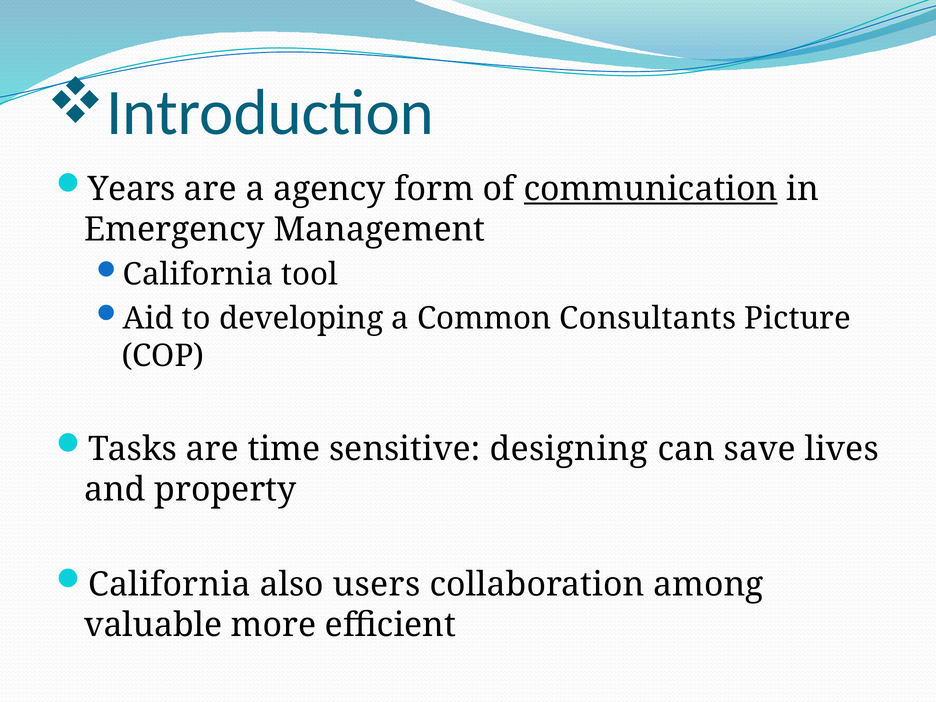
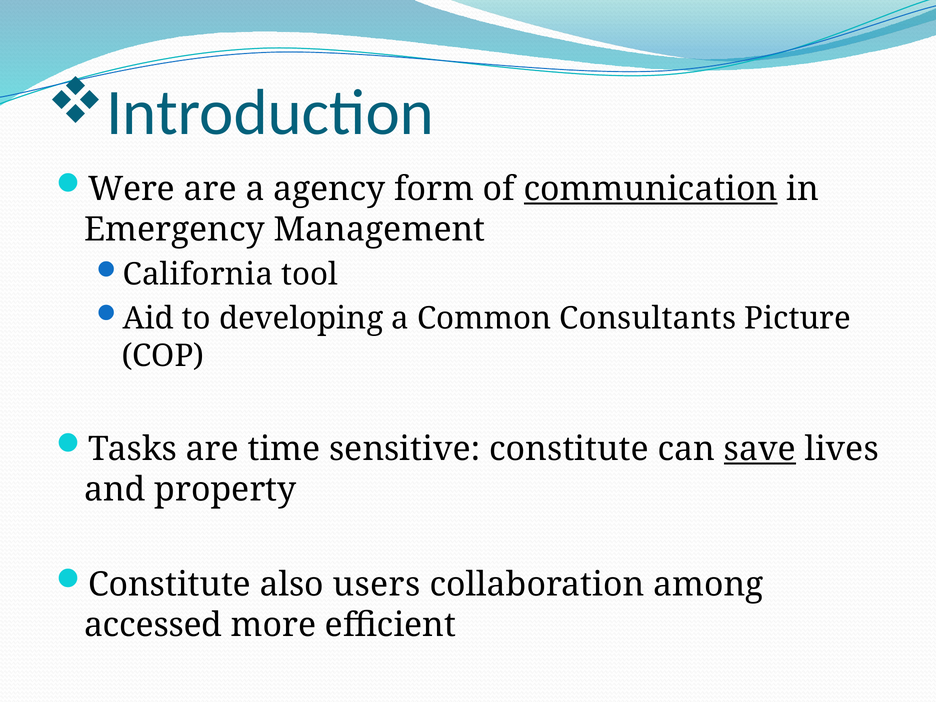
Years: Years -> Were
sensitive designing: designing -> constitute
save underline: none -> present
California at (169, 585): California -> Constitute
valuable: valuable -> accessed
